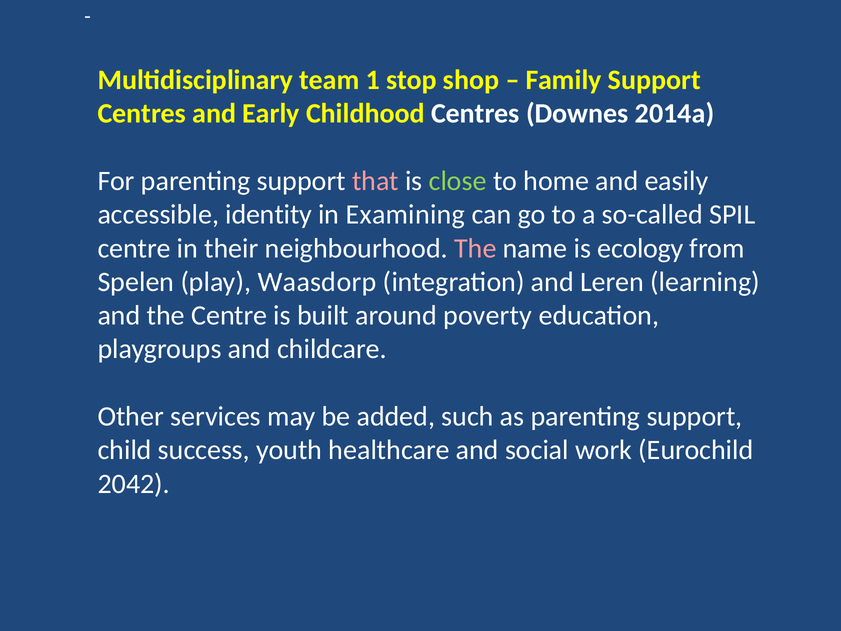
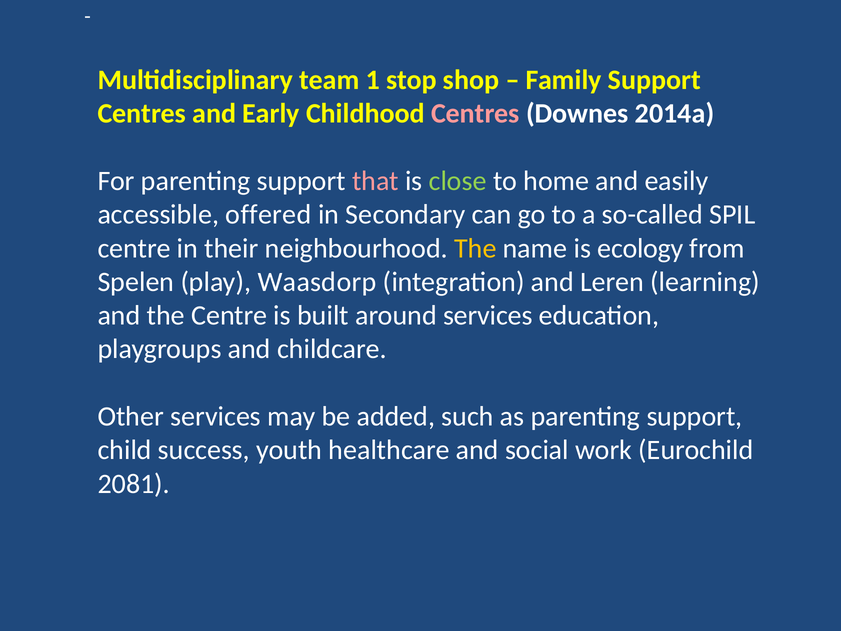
Centres at (475, 114) colour: white -> pink
identity: identity -> offered
Examining: Examining -> Secondary
The at (475, 248) colour: pink -> yellow
around poverty: poverty -> services
2042: 2042 -> 2081
